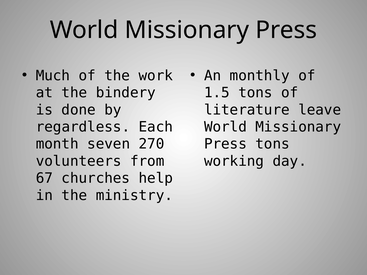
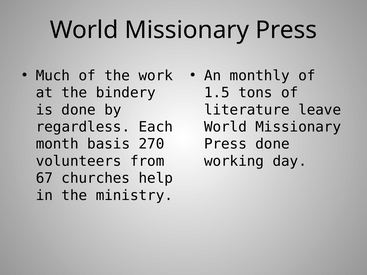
seven: seven -> basis
Press tons: tons -> done
